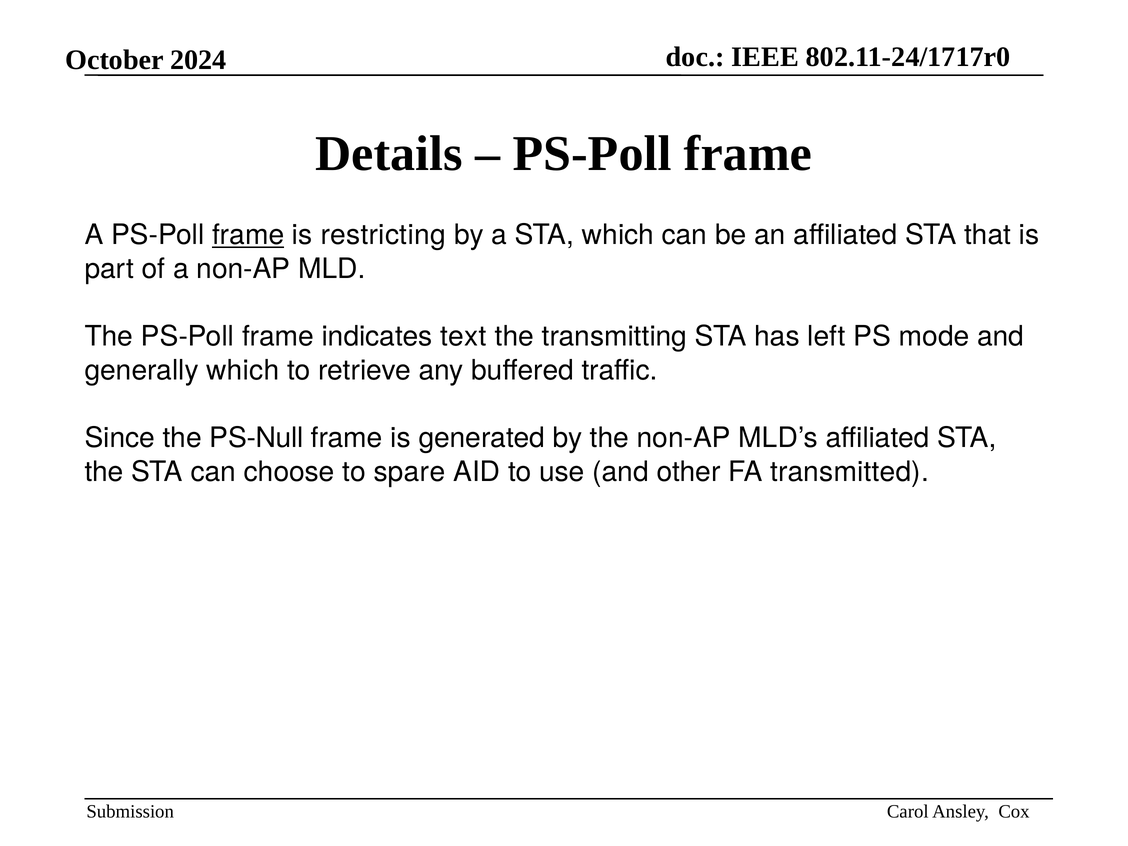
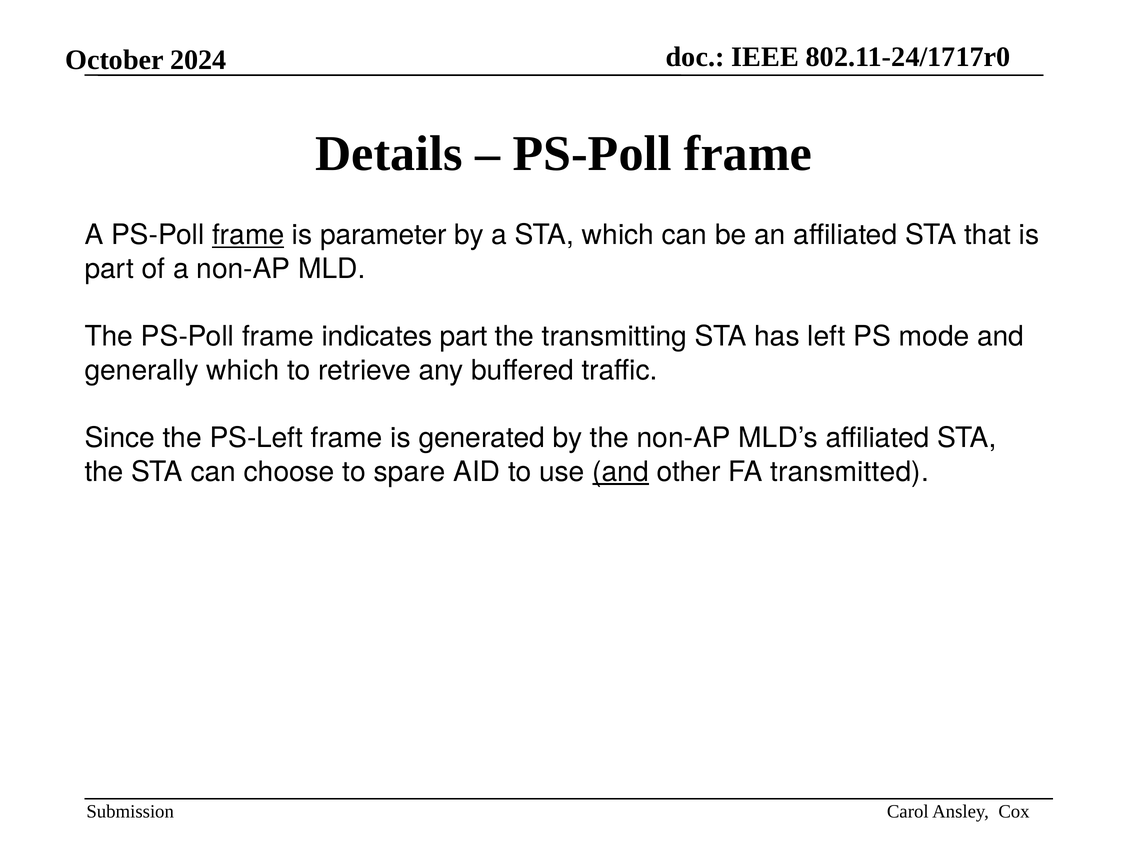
restricting: restricting -> parameter
indicates text: text -> part
PS-Null: PS-Null -> PS-Left
and at (621, 472) underline: none -> present
